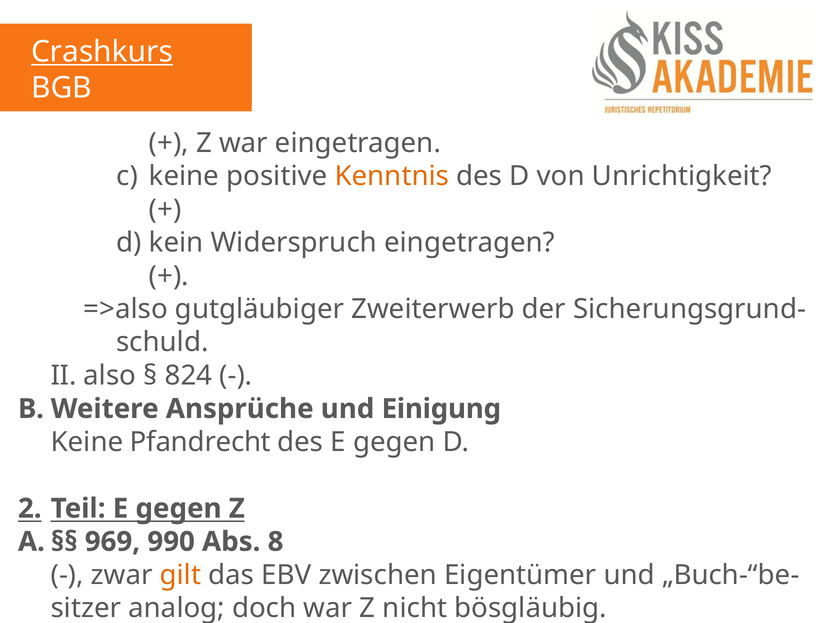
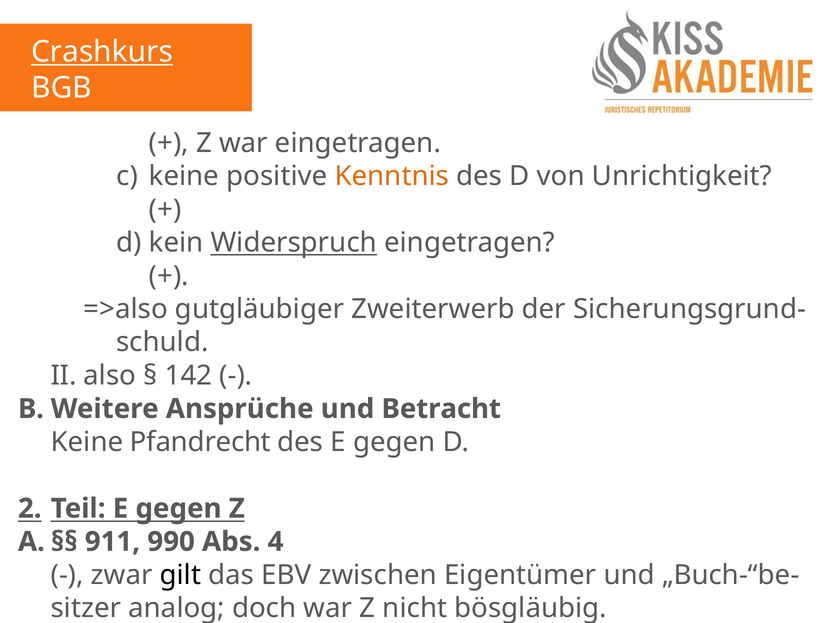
Widerspruch underline: none -> present
824: 824 -> 142
Einigung: Einigung -> Betracht
969: 969 -> 911
8: 8 -> 4
gilt colour: orange -> black
